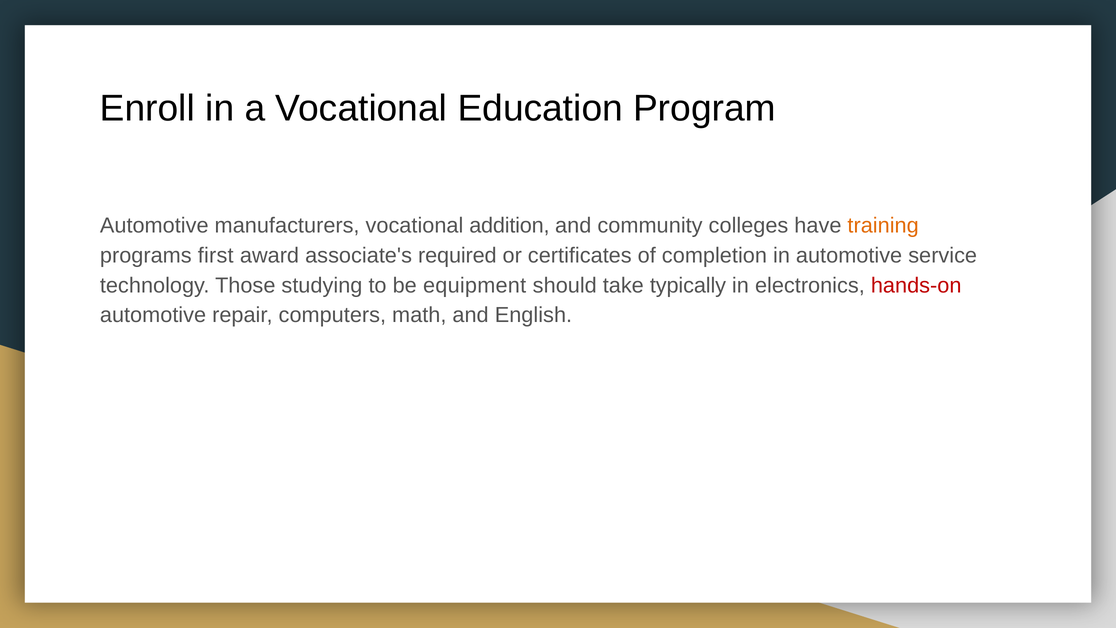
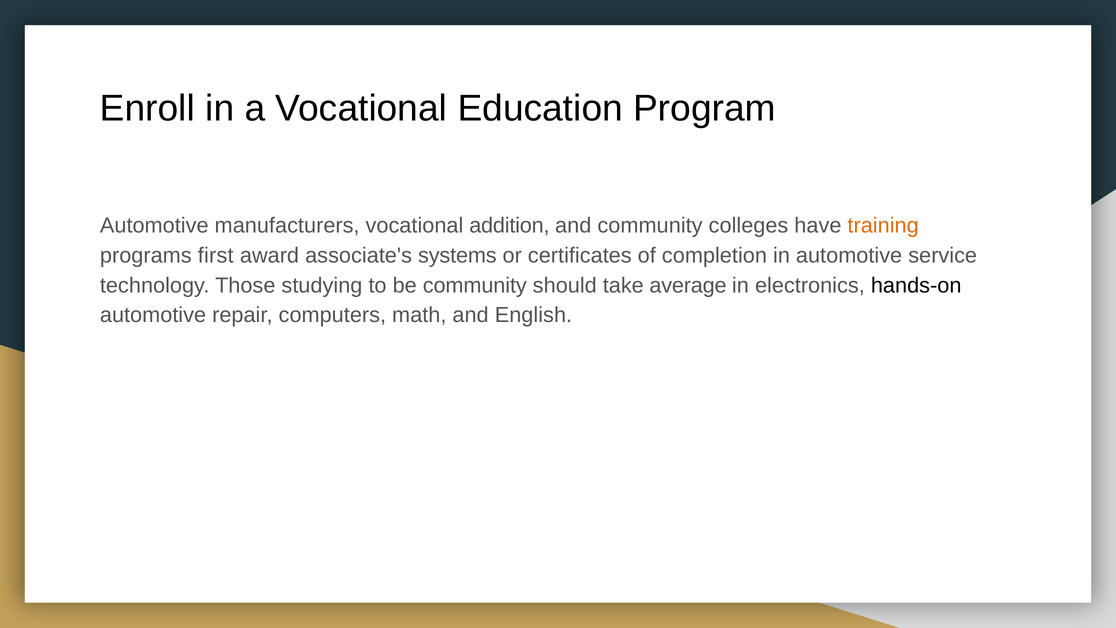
required: required -> systems
be equipment: equipment -> community
typically: typically -> average
hands-on colour: red -> black
